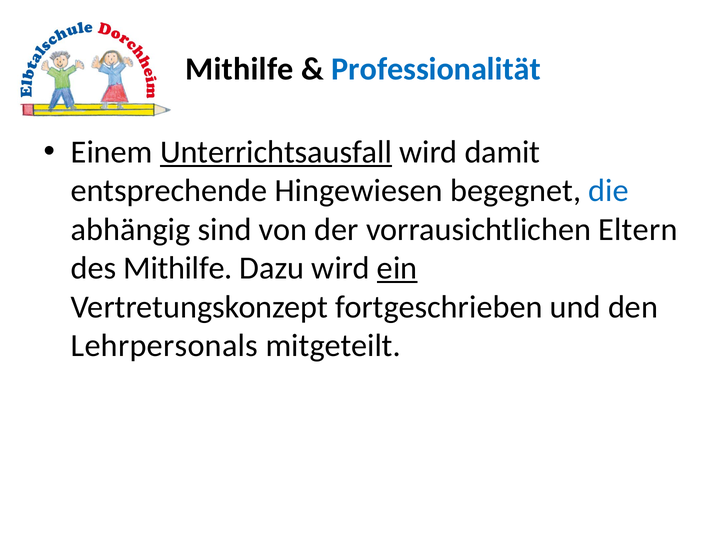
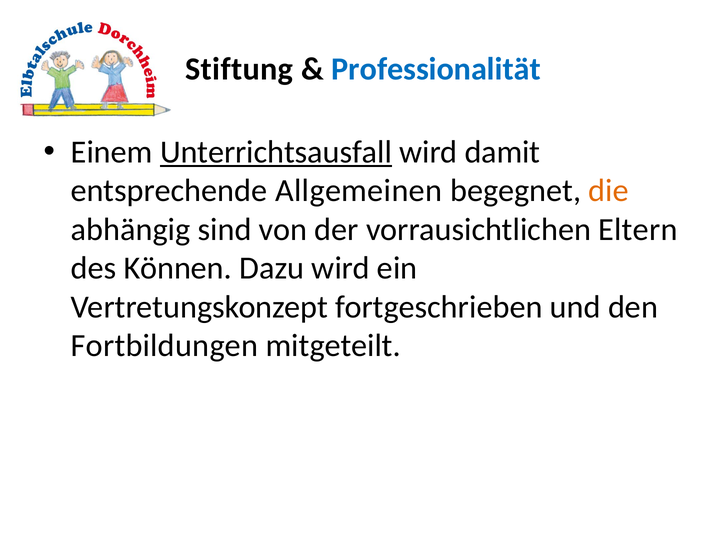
Mithilfe at (239, 69): Mithilfe -> Stiftung
Hingewiesen: Hingewiesen -> Allgemeinen
die colour: blue -> orange
des Mithilfe: Mithilfe -> Können
ein underline: present -> none
Lehrpersonals: Lehrpersonals -> Fortbildungen
